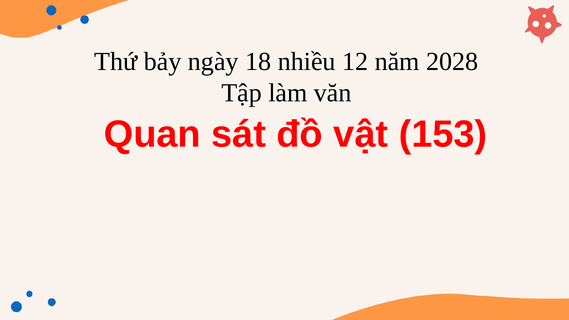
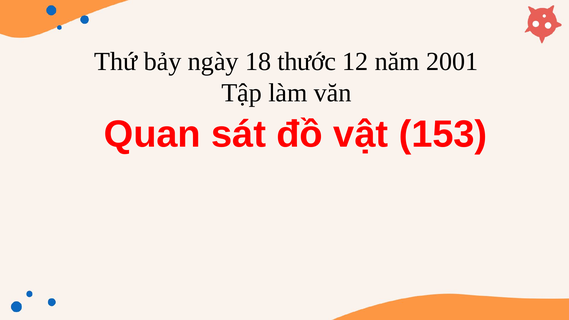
nhiều: nhiều -> thước
2028: 2028 -> 2001
